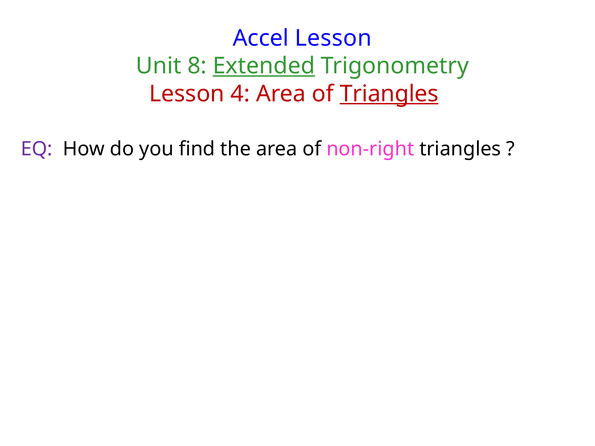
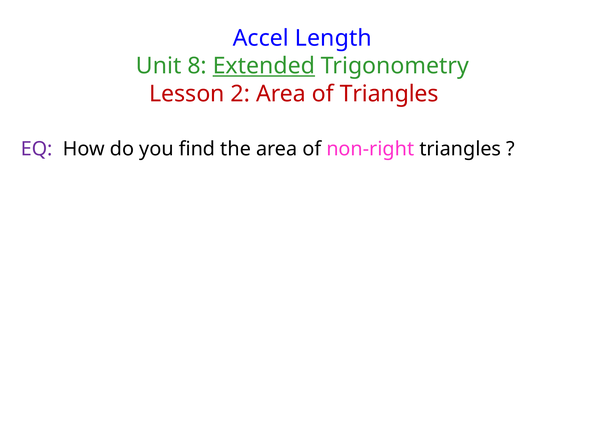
Accel Lesson: Lesson -> Length
4: 4 -> 2
Triangles at (389, 94) underline: present -> none
